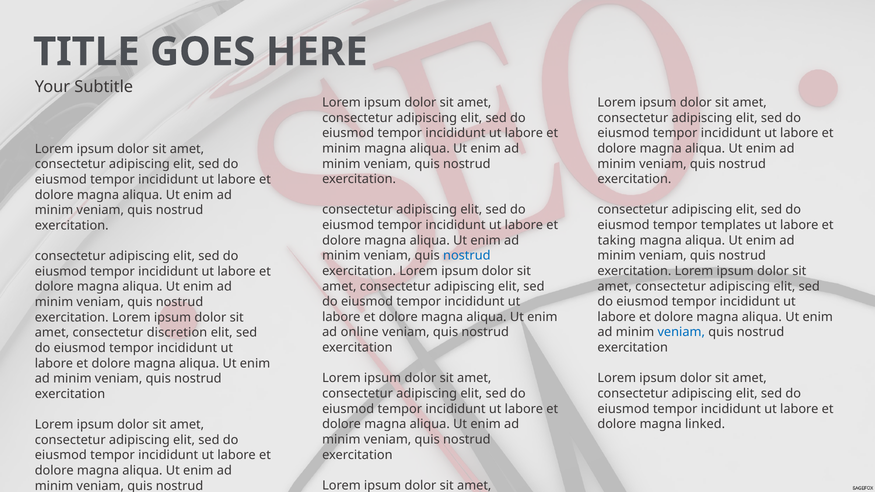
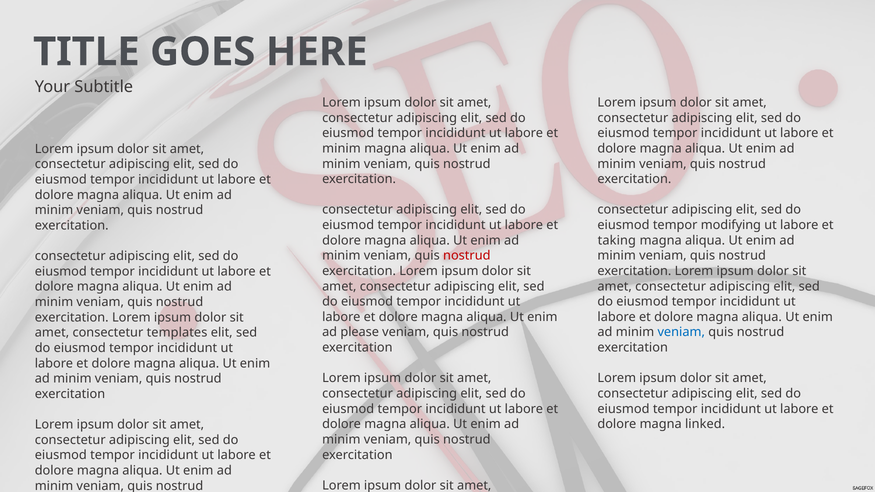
templates: templates -> modifying
nostrud at (467, 256) colour: blue -> red
online: online -> please
discretion: discretion -> templates
